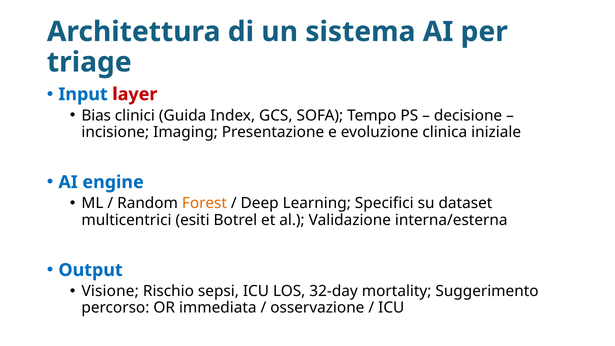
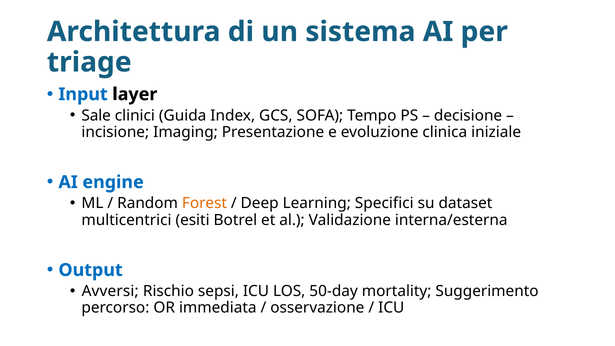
layer colour: red -> black
Bias: Bias -> Sale
Visione: Visione -> Avversi
32-day: 32-day -> 50-day
